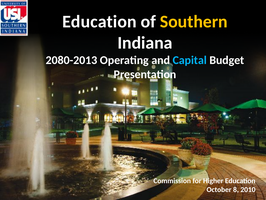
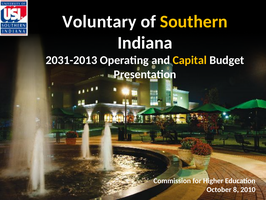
Education at (99, 21): Education -> Voluntary
2080-2013: 2080-2013 -> 2031-2013
Capital colour: light blue -> yellow
